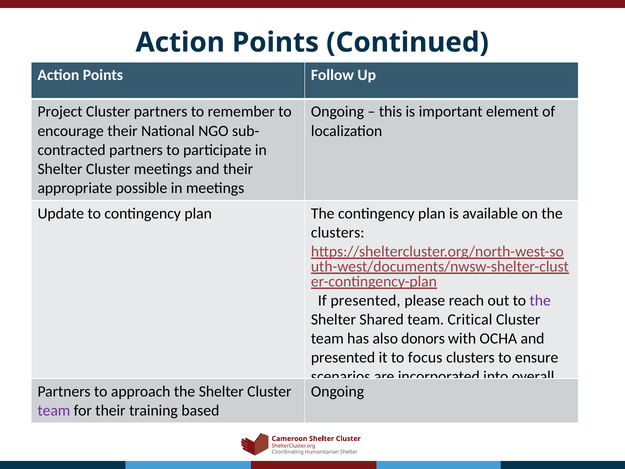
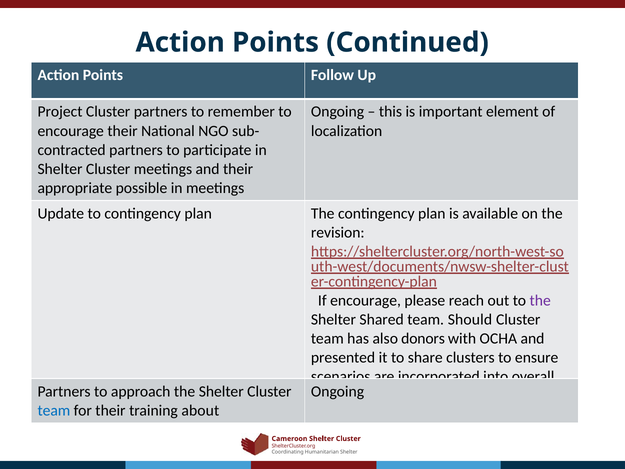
clusters at (338, 232): clusters -> revision
If presented: presented -> encourage
Critical: Critical -> Should
focus: focus -> share
team at (54, 410) colour: purple -> blue
based: based -> about
